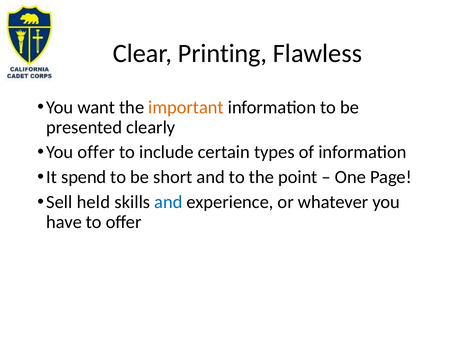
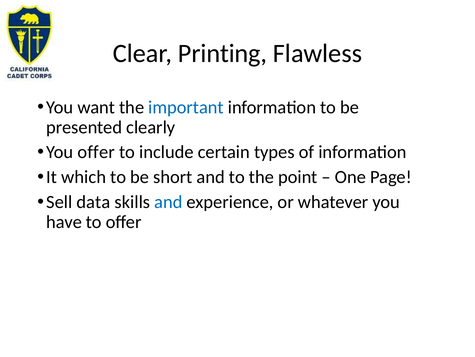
important colour: orange -> blue
spend: spend -> which
held: held -> data
